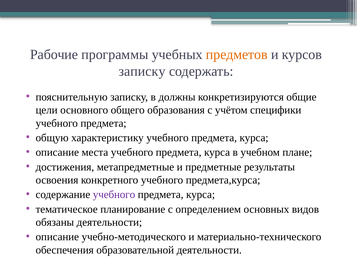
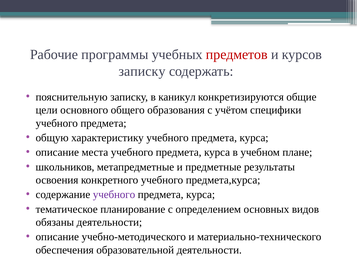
предметов colour: orange -> red
должны: должны -> каникул
достижения: достижения -> школьников
